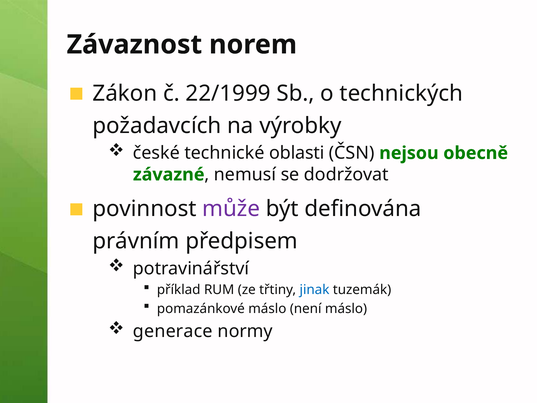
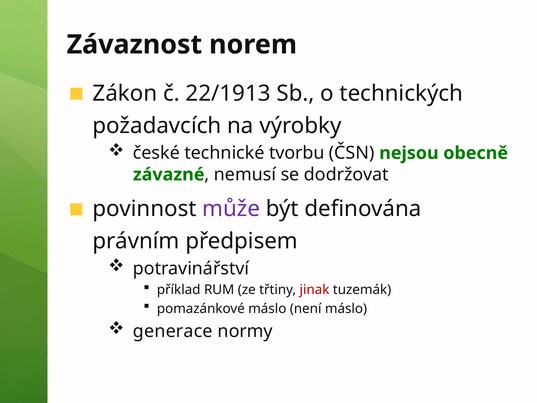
22/1999: 22/1999 -> 22/1913
oblasti: oblasti -> tvorbu
jinak colour: blue -> red
